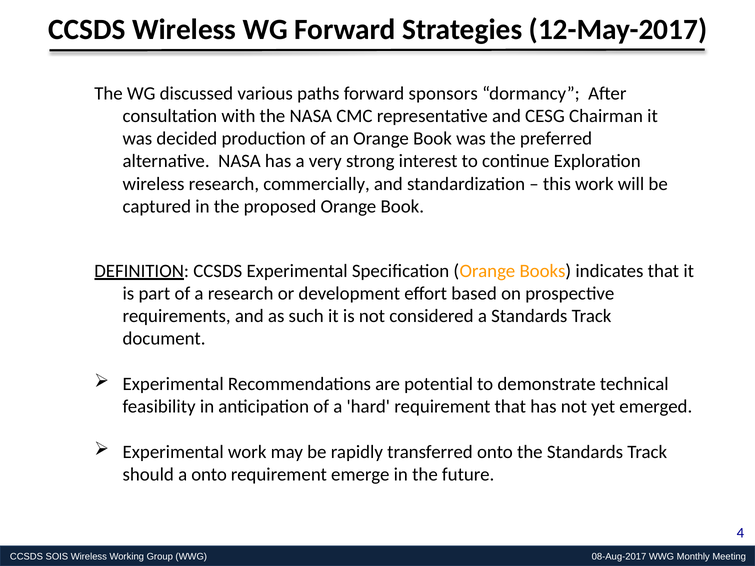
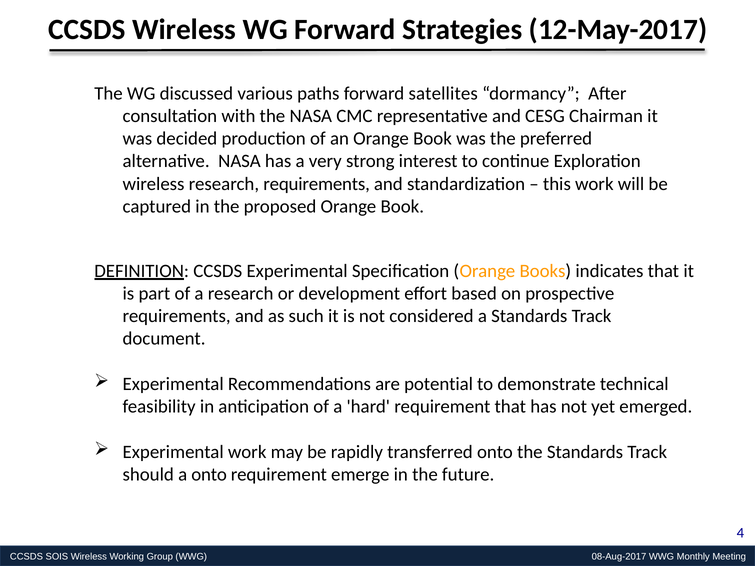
sponsors: sponsors -> satellites
research commercially: commercially -> requirements
